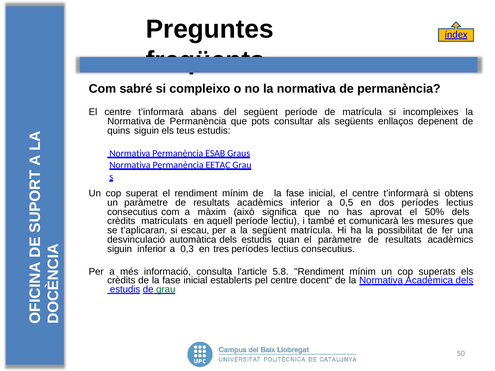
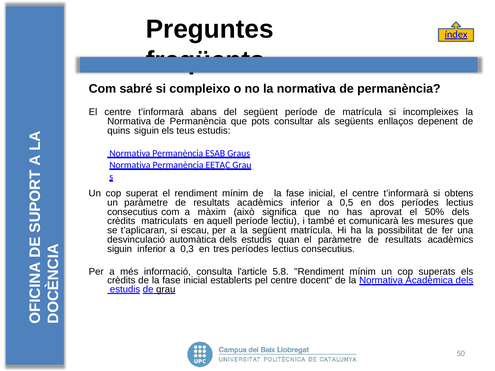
grau at (166, 289) colour: green -> black
